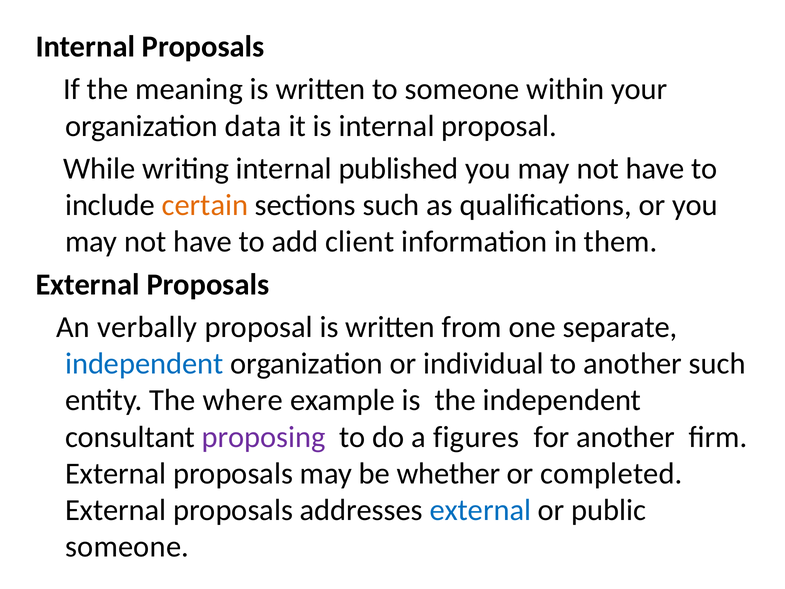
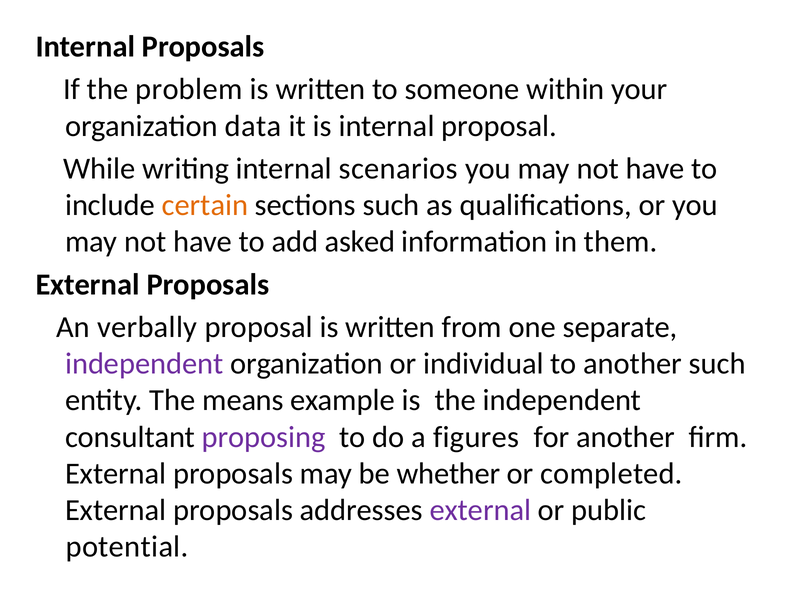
meaning: meaning -> problem
published: published -> scenarios
client: client -> asked
independent at (144, 364) colour: blue -> purple
where: where -> means
external at (480, 510) colour: blue -> purple
someone at (127, 546): someone -> potential
